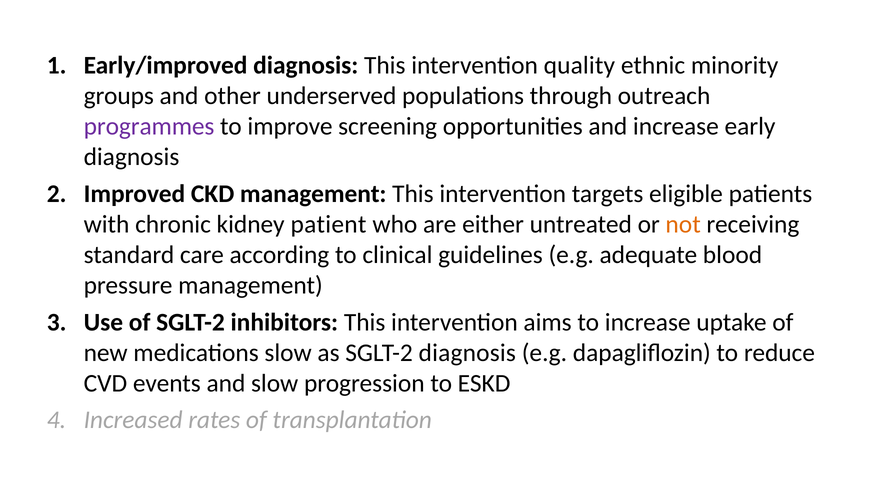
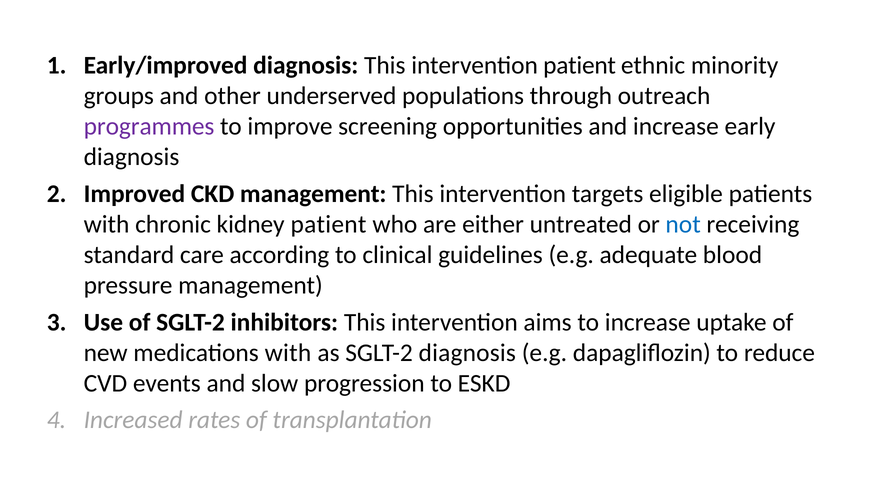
intervention quality: quality -> patient
not colour: orange -> blue
medications slow: slow -> with
